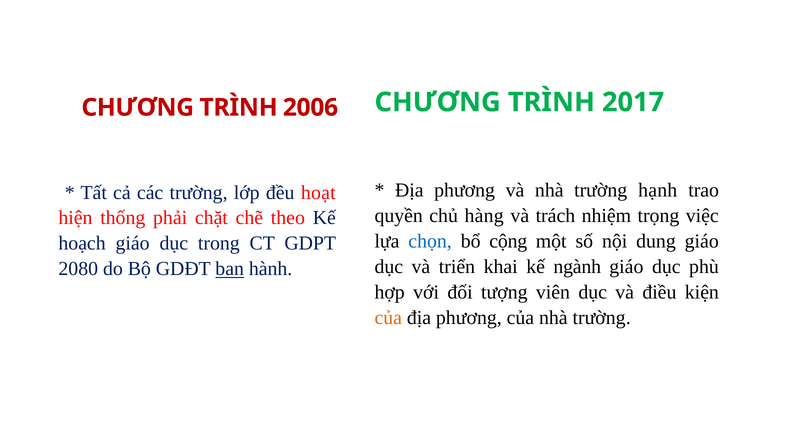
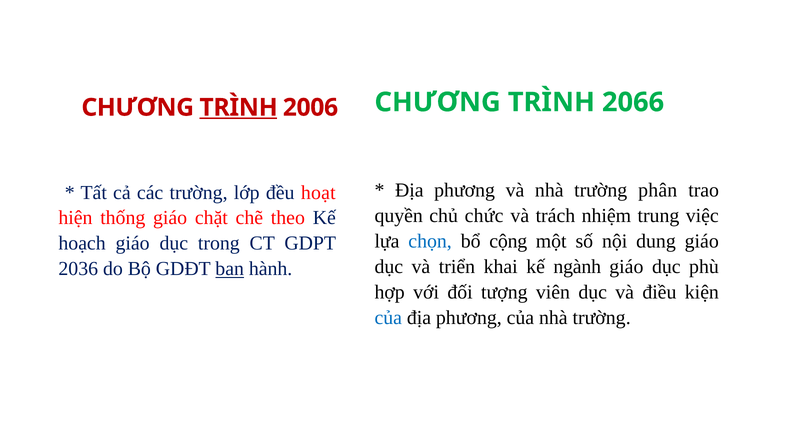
2017: 2017 -> 2066
TRÌNH at (239, 107) underline: none -> present
hạnh: hạnh -> phân
hàng: hàng -> chức
trọng: trọng -> trung
thống phải: phải -> giáo
2080: 2080 -> 2036
của at (388, 317) colour: orange -> blue
